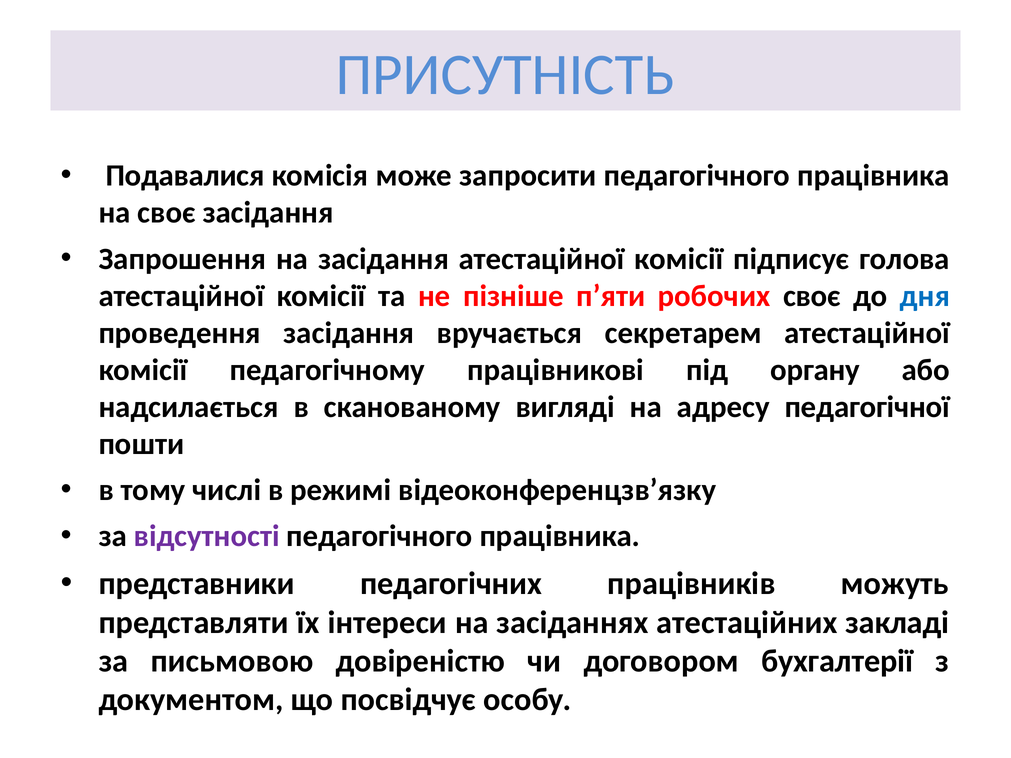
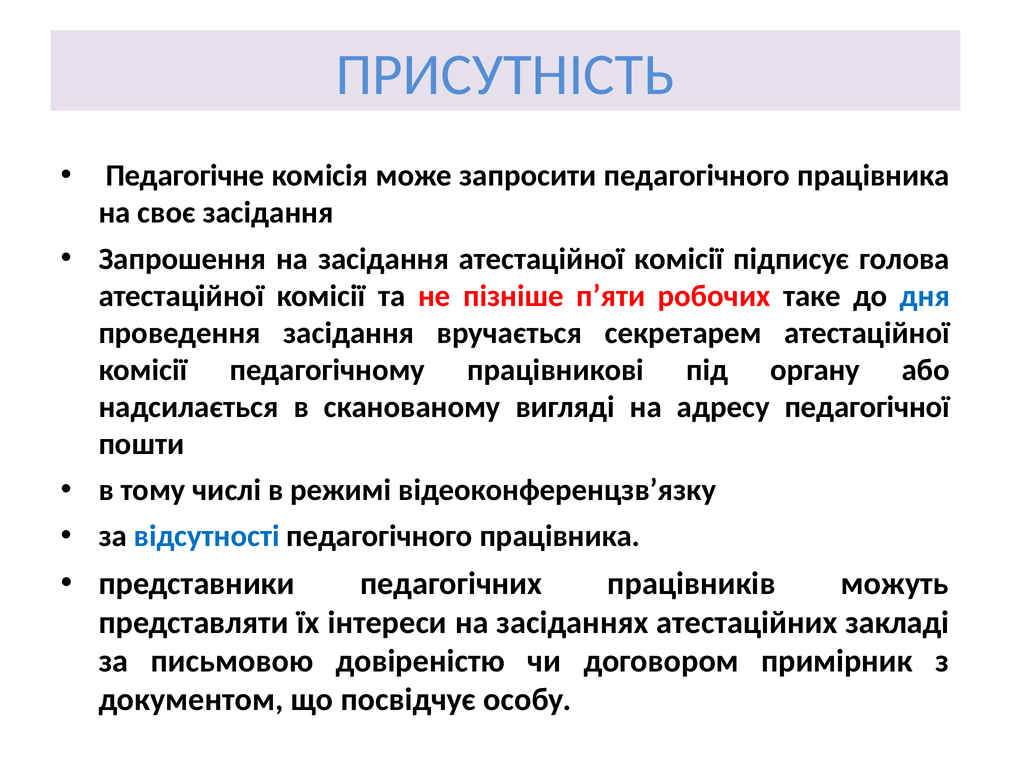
Подавалися: Подавалися -> Педагогічне
робочих своє: своє -> таке
відсутності colour: purple -> blue
бухгалтерії: бухгалтерії -> примірник
